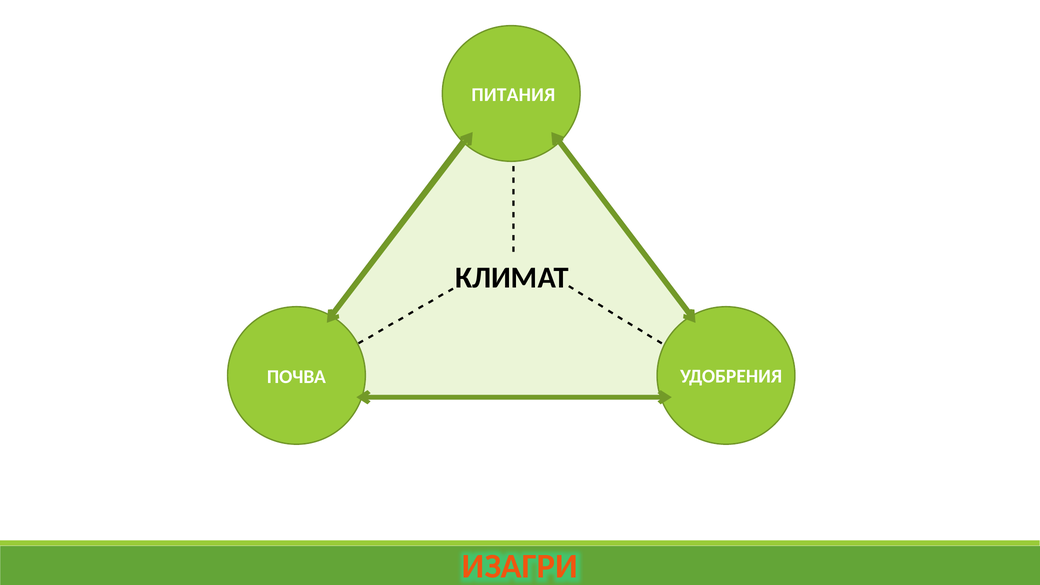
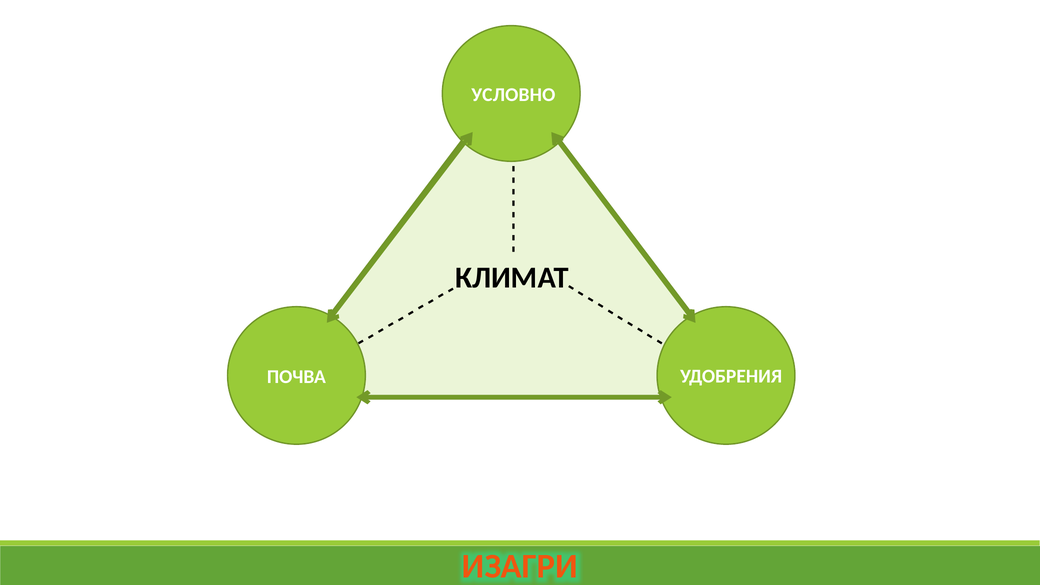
ПИТАНИЯ: ПИТАНИЯ -> УСЛОВНО
